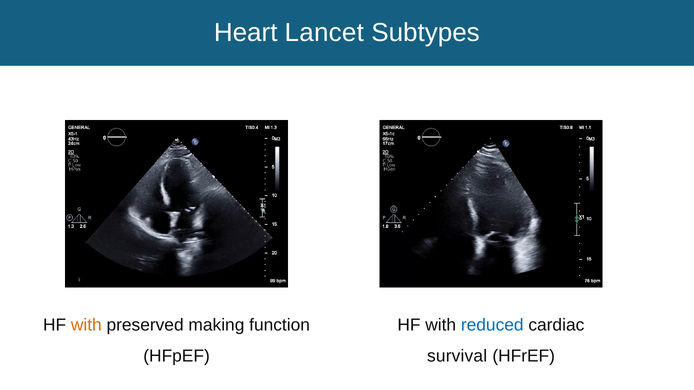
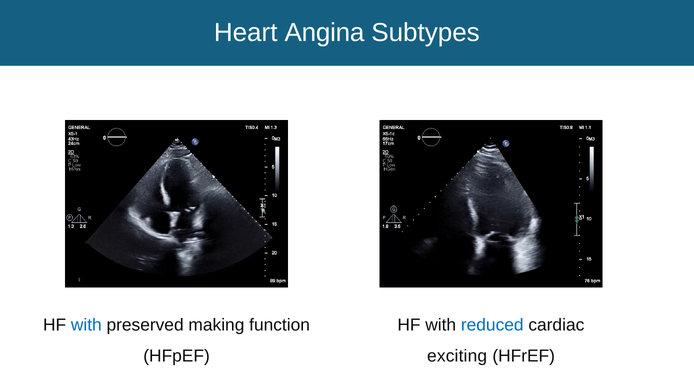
Lancet: Lancet -> Angina
with at (86, 325) colour: orange -> blue
survival: survival -> exciting
